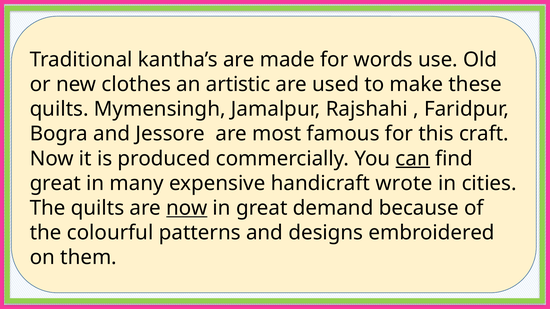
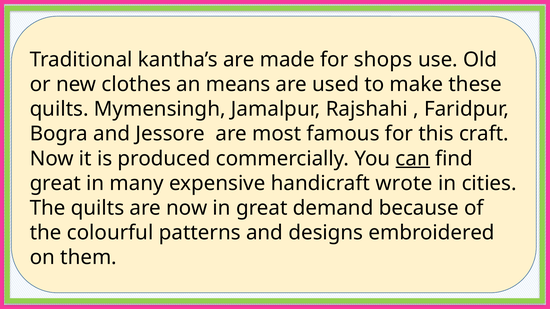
words: words -> shops
artistic: artistic -> means
now at (187, 208) underline: present -> none
